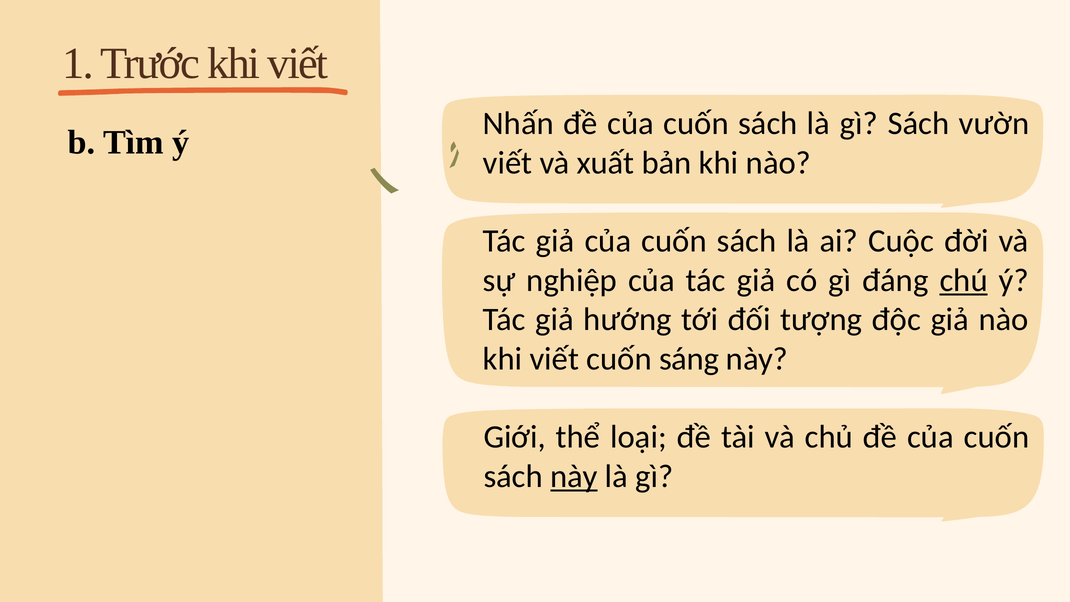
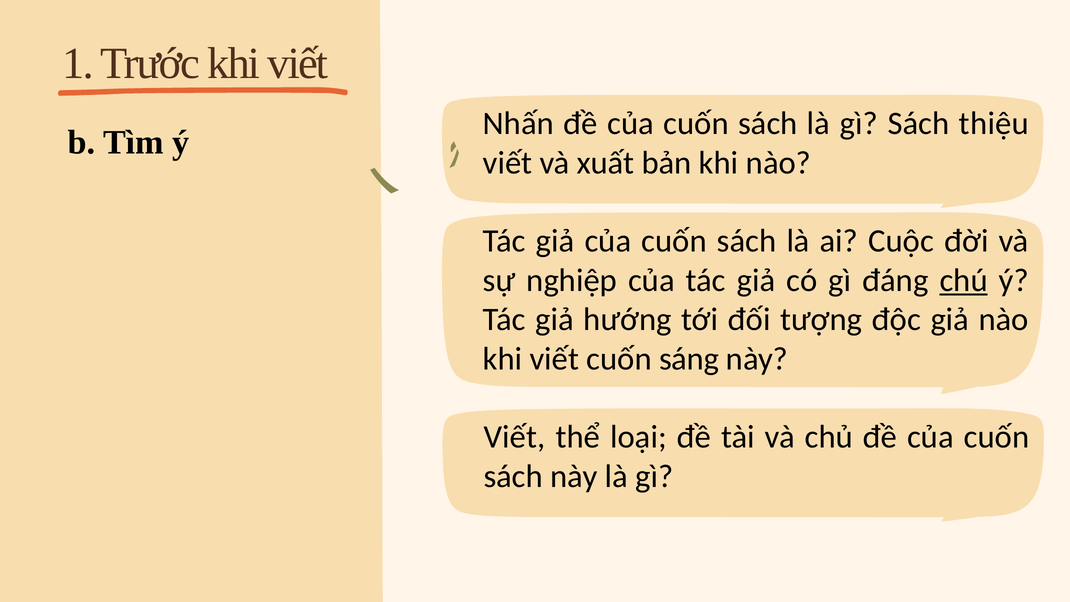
vườn: vườn -> thiệu
Giới at (515, 437): Giới -> Viết
này at (574, 476) underline: present -> none
